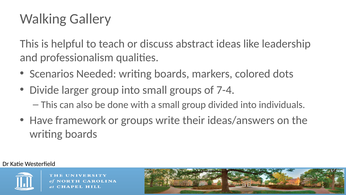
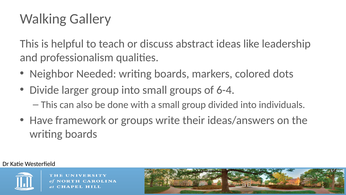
Scenarios: Scenarios -> Neighbor
7-4: 7-4 -> 6-4
